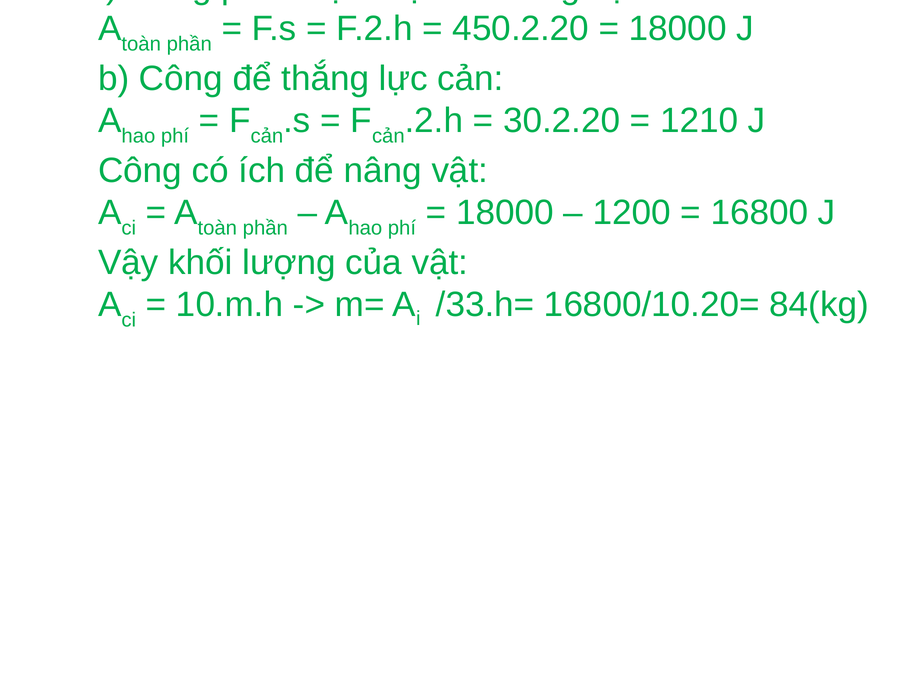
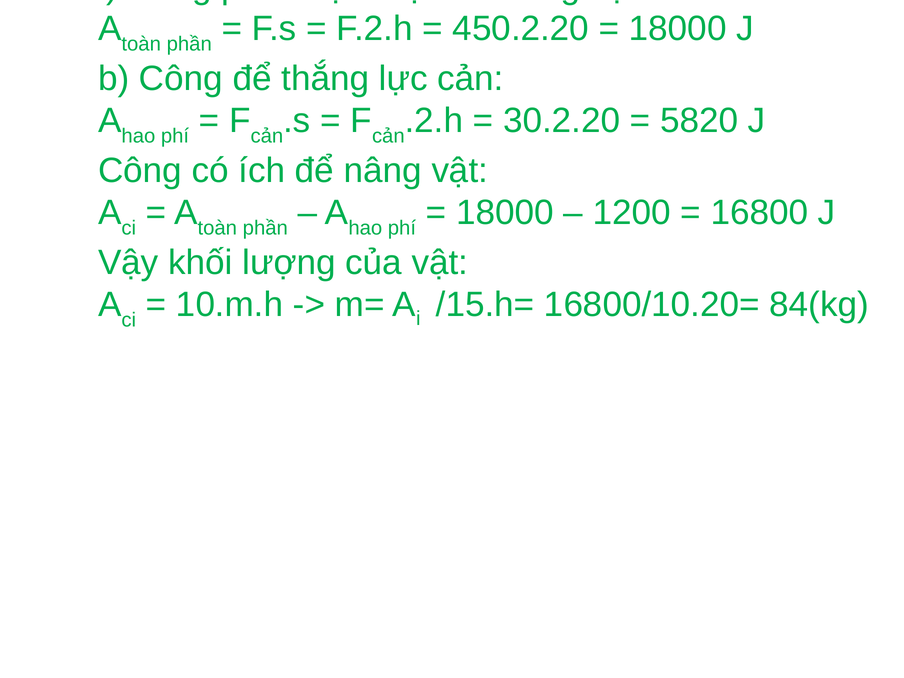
1210: 1210 -> 5820
/33.h=: /33.h= -> /15.h=
